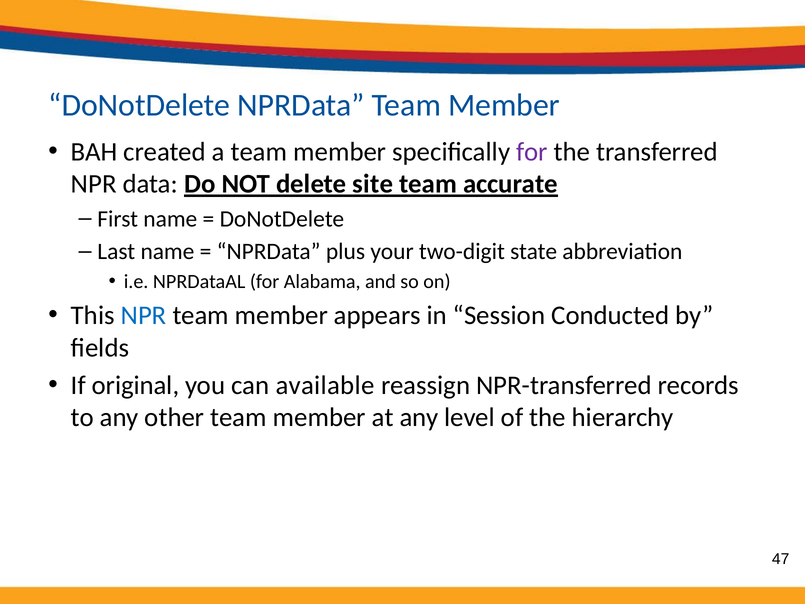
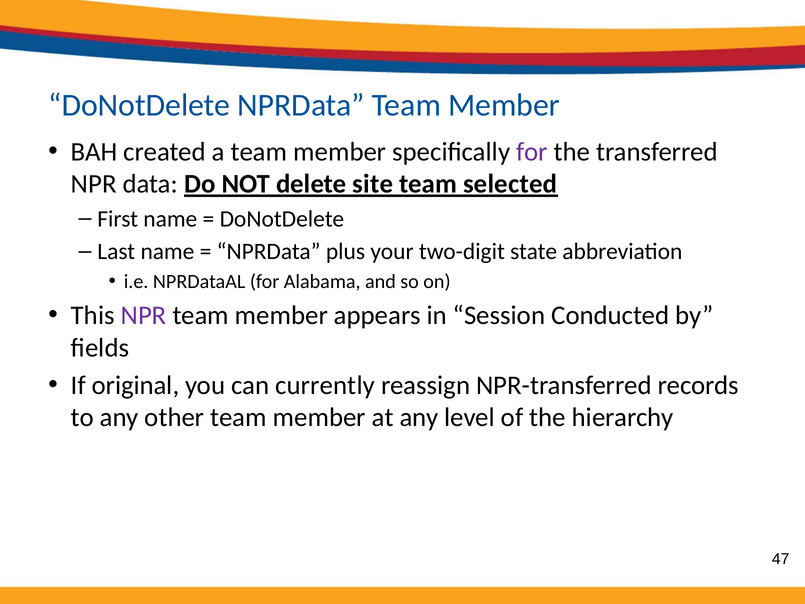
accurate: accurate -> selected
NPR at (144, 315) colour: blue -> purple
available: available -> currently
